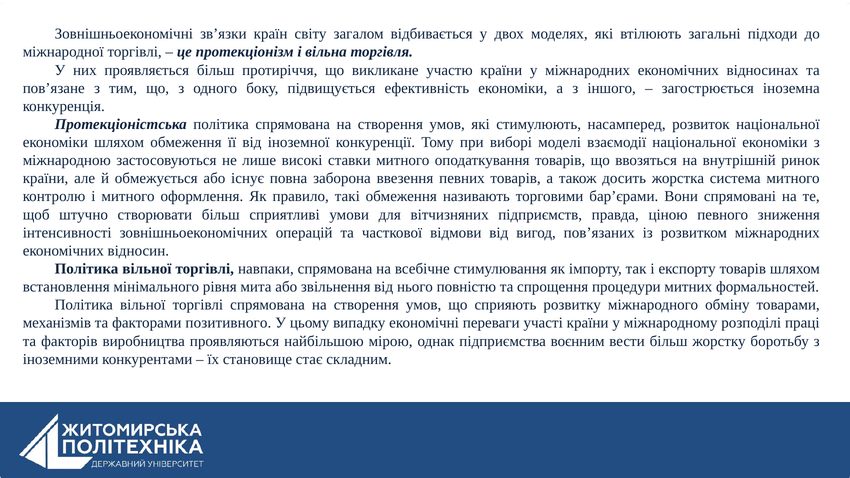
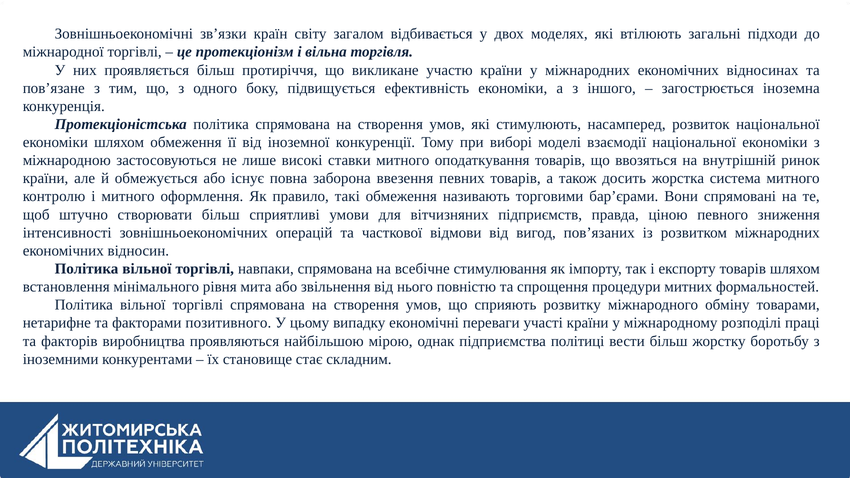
механізмів: механізмів -> нетарифне
воєнним: воєнним -> політиці
